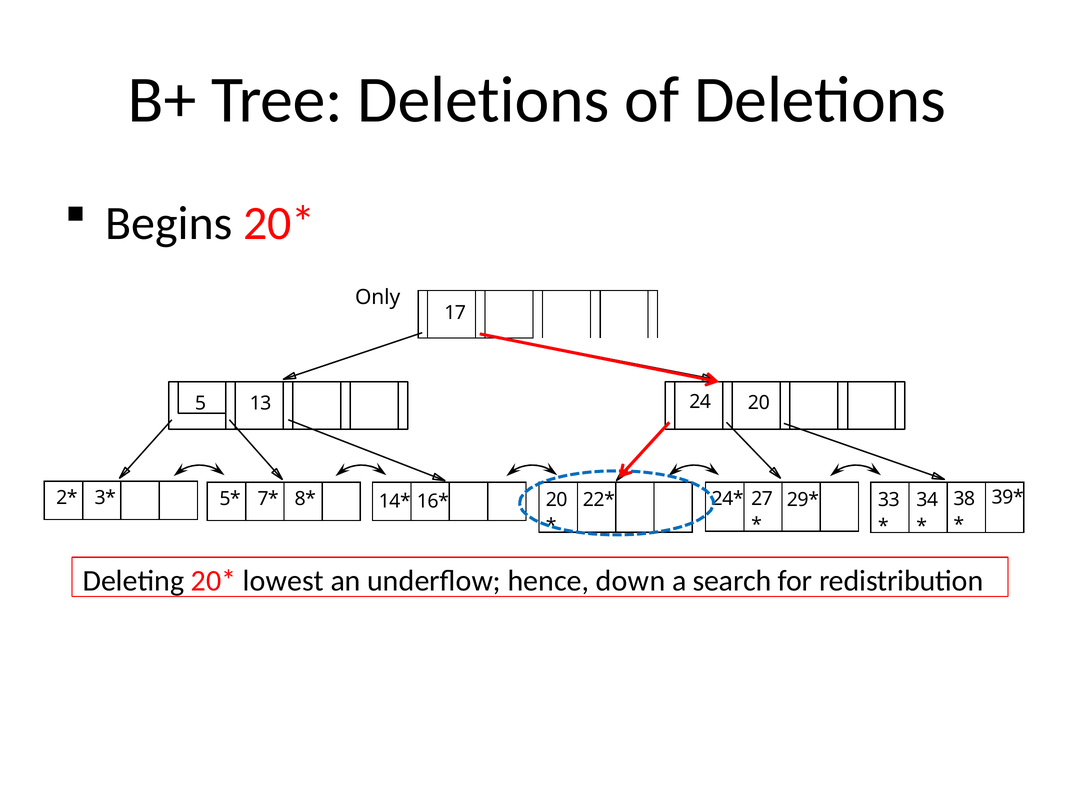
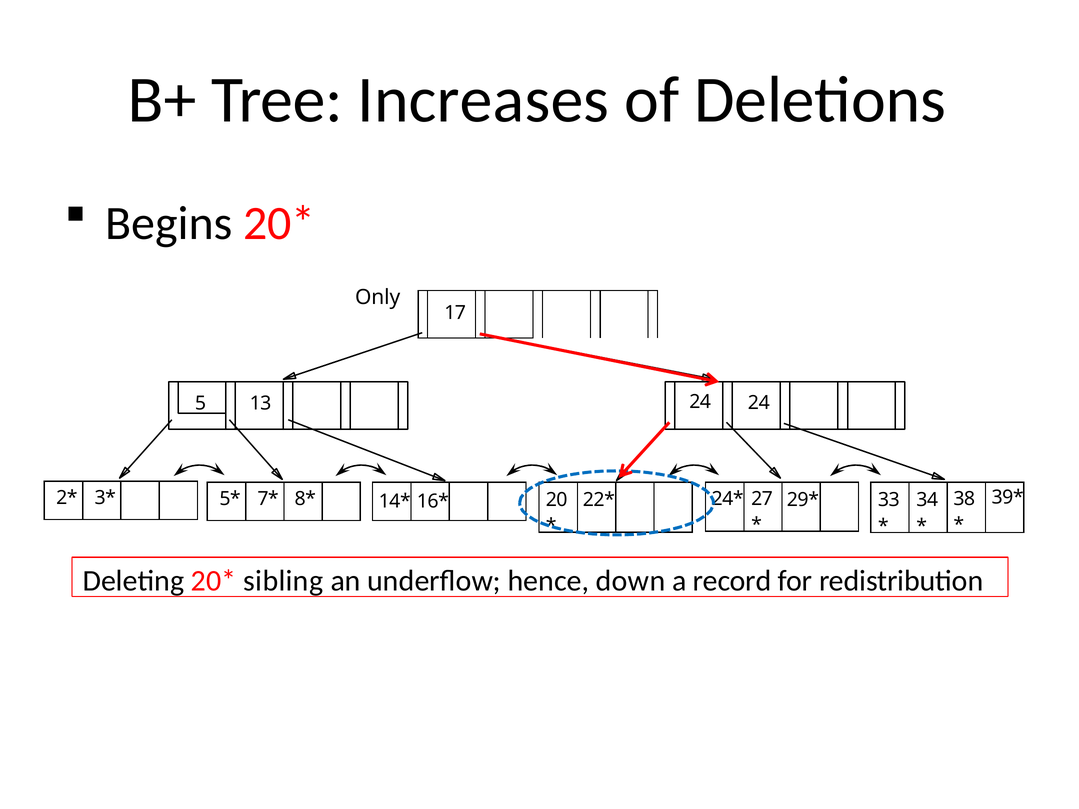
Tree Deletions: Deletions -> Increases
24 20: 20 -> 24
lowest: lowest -> sibling
search: search -> record
